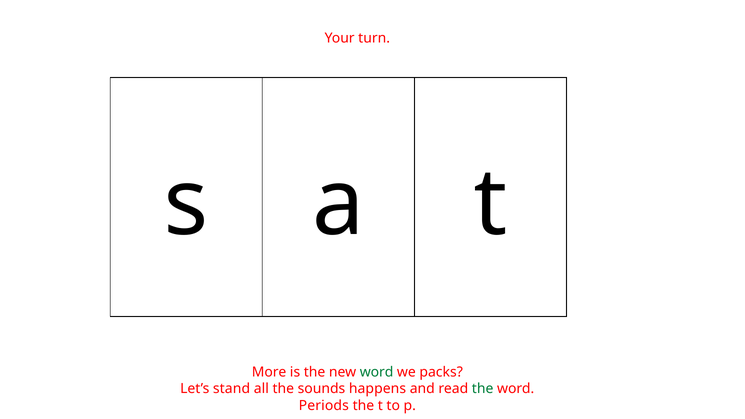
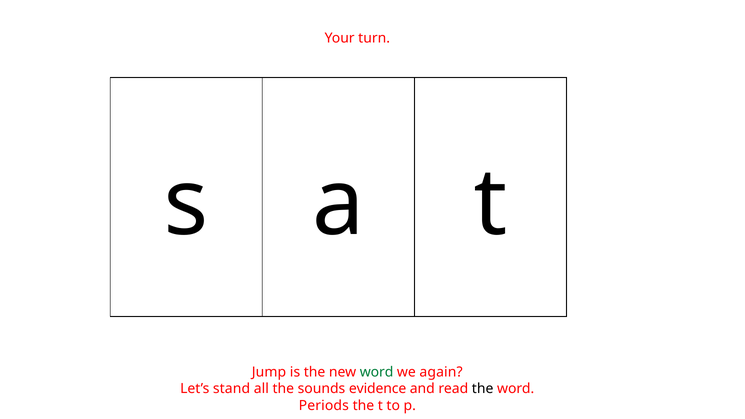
More: More -> Jump
packs: packs -> again
happens: happens -> evidence
the at (483, 389) colour: green -> black
